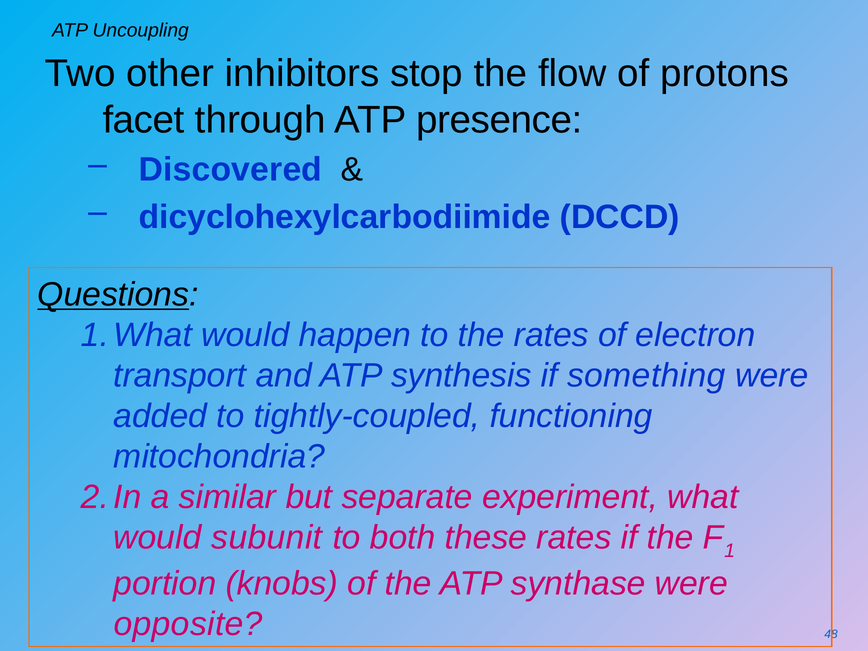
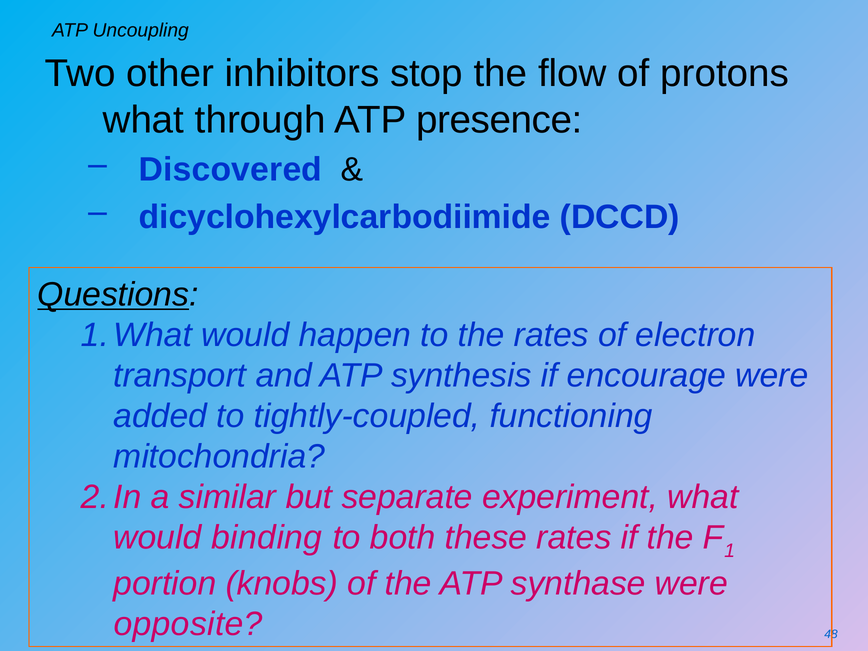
facet at (144, 120): facet -> what
something: something -> encourage
subunit: subunit -> binding
